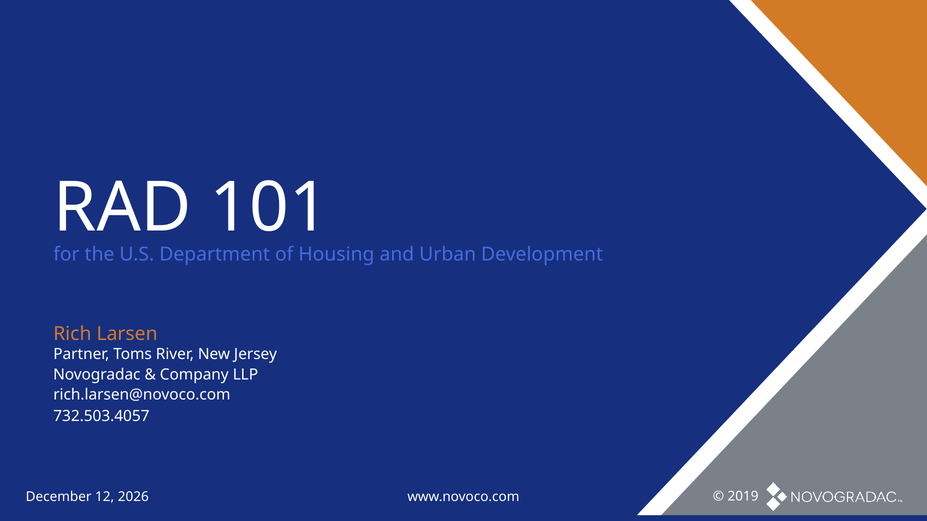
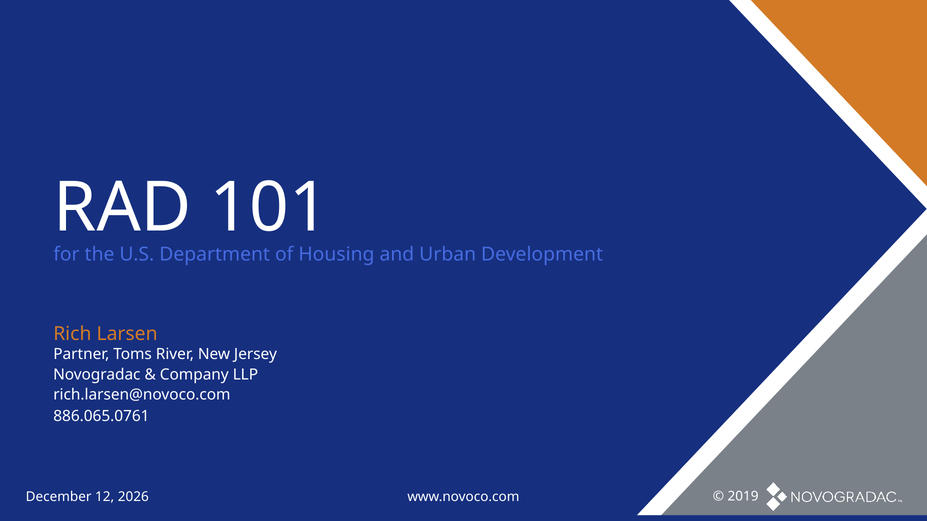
732.503.4057: 732.503.4057 -> 886.065.0761
